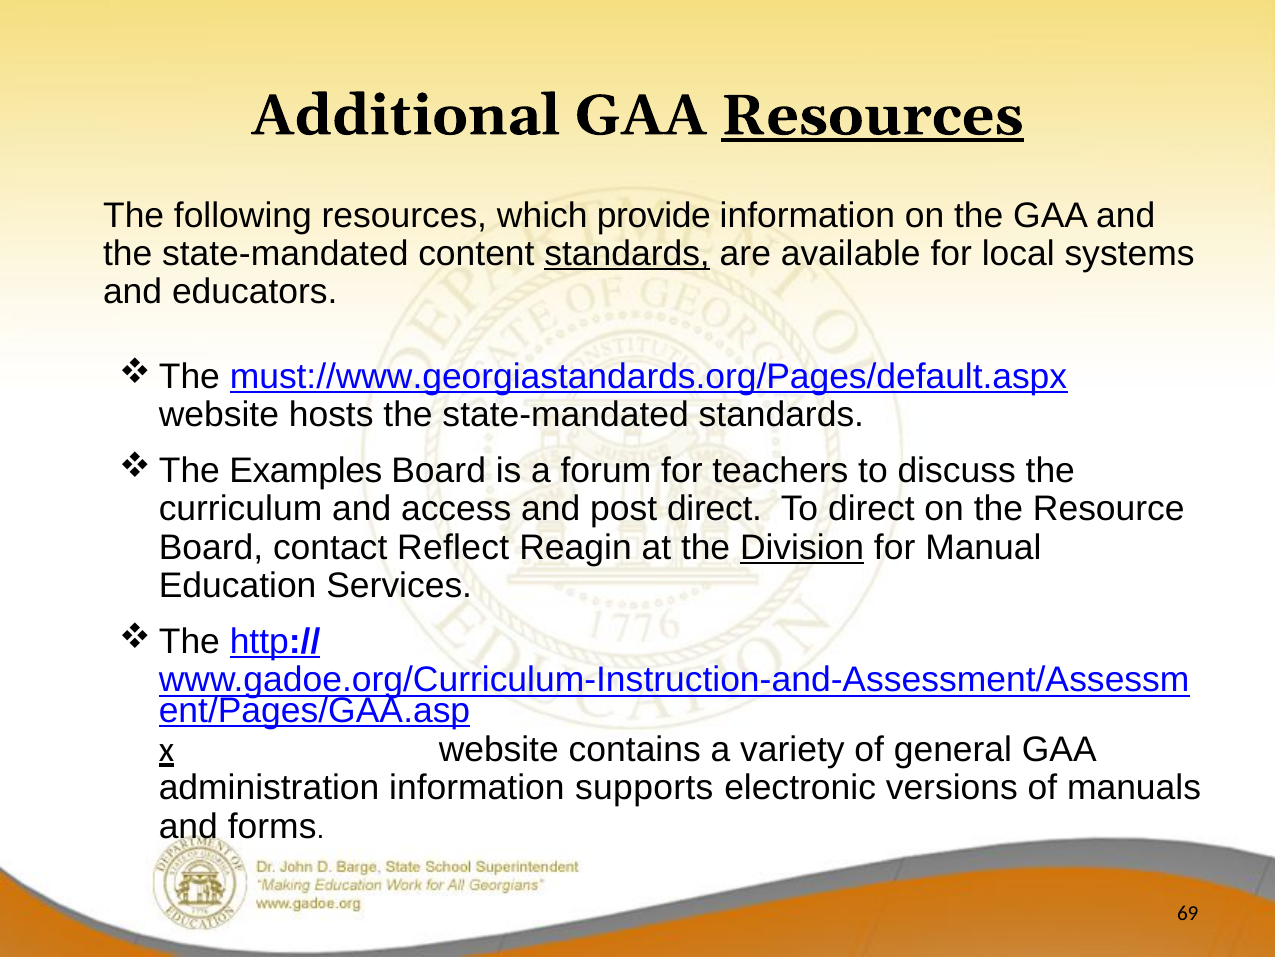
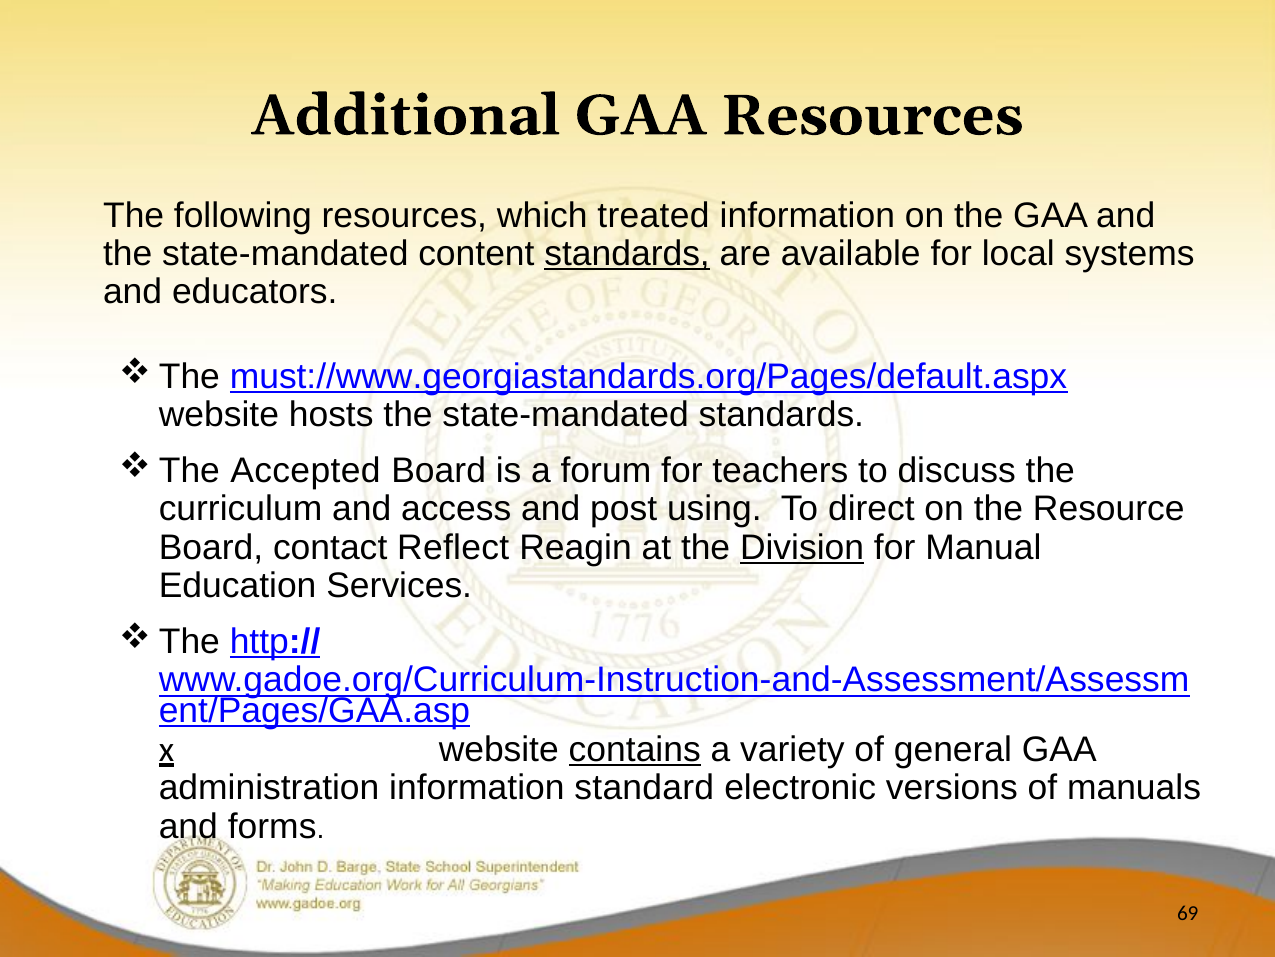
Resources at (872, 116) underline: present -> none
provide: provide -> treated
Examples: Examples -> Accepted
post direct: direct -> using
contains underline: none -> present
supports: supports -> standard
